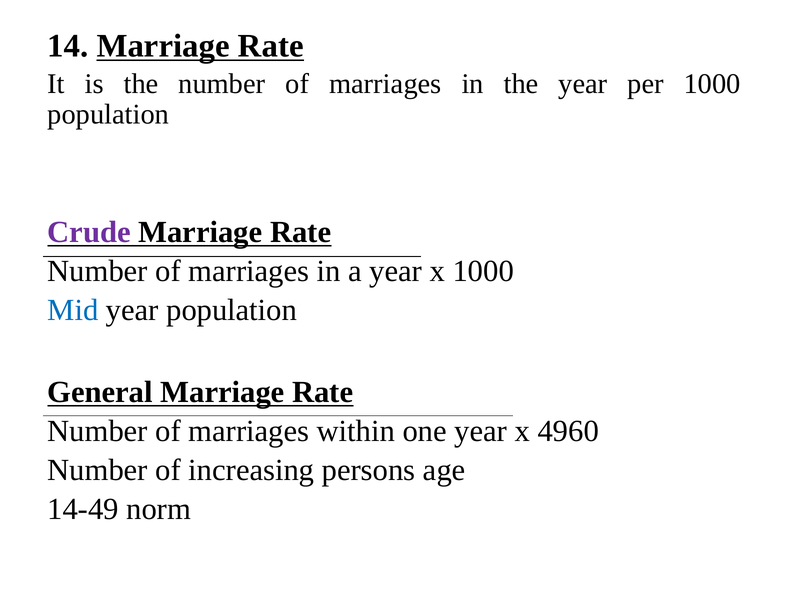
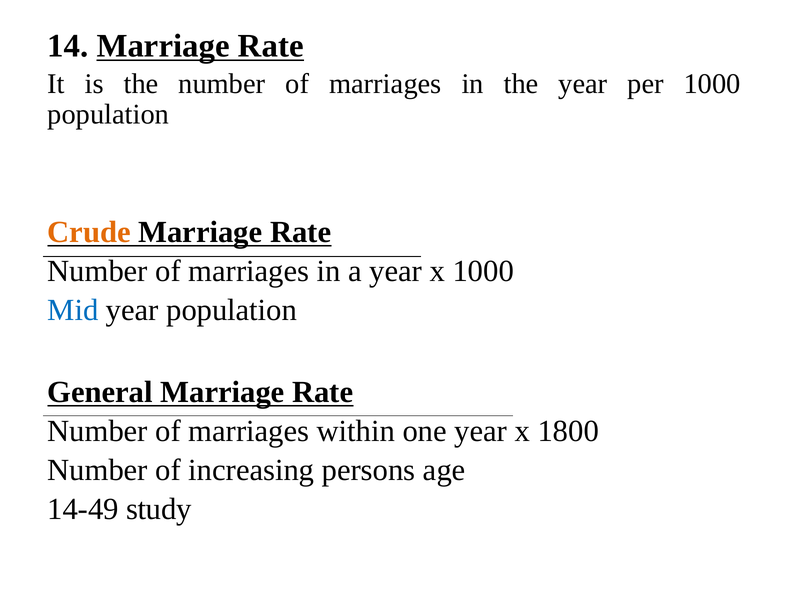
Crude colour: purple -> orange
4960: 4960 -> 1800
norm: norm -> study
